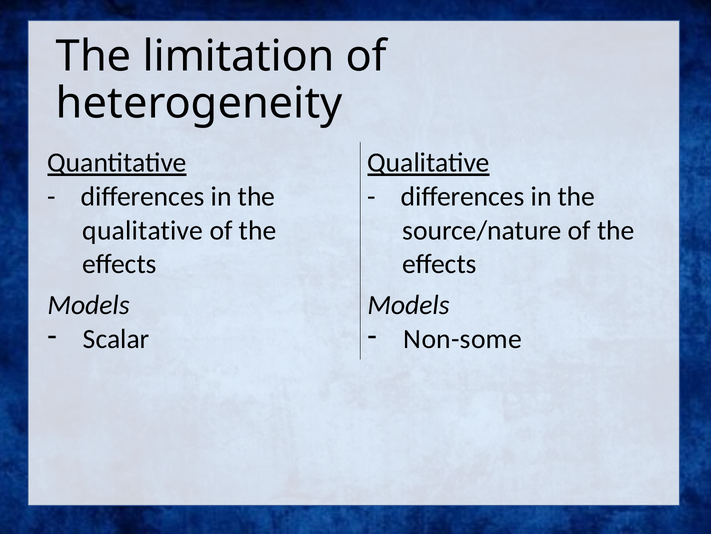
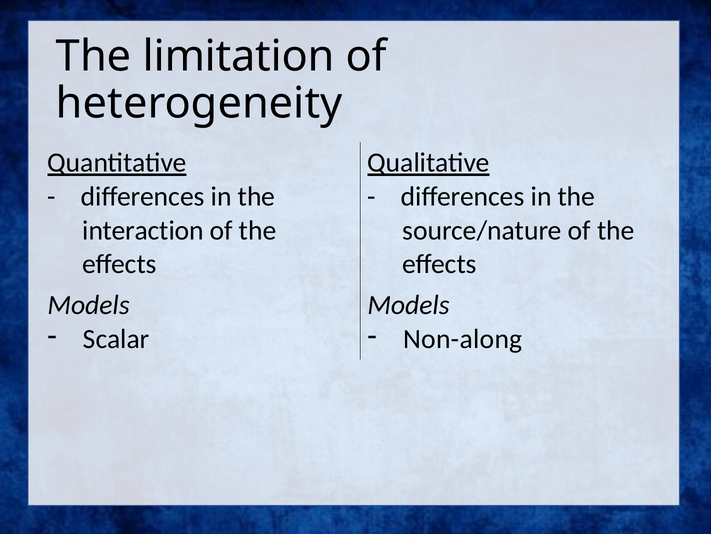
qualitative at (143, 230): qualitative -> interaction
Non-some: Non-some -> Non-along
